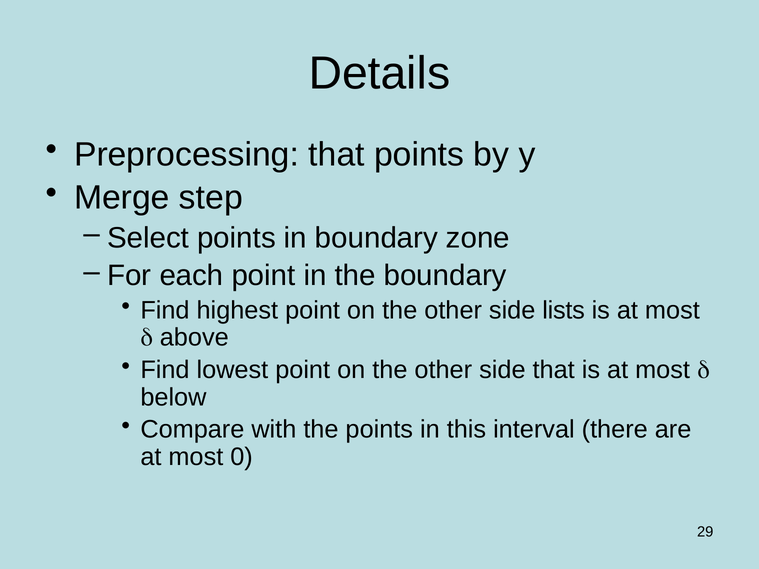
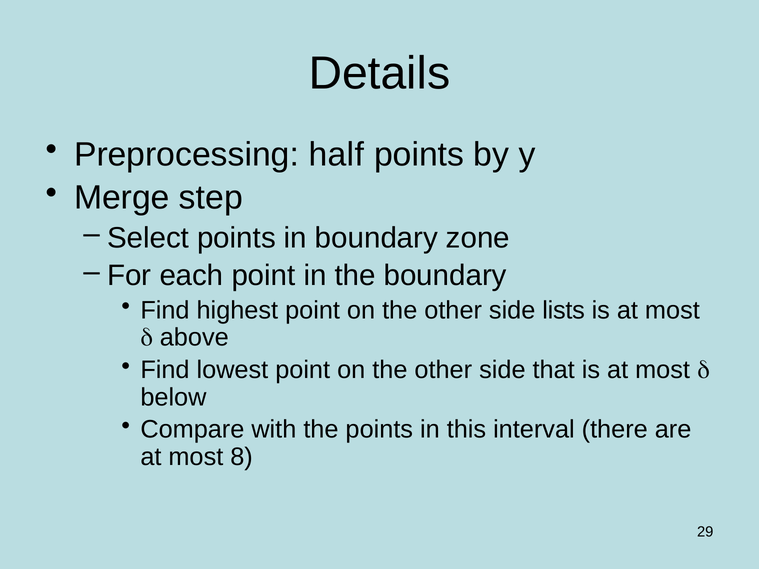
Preprocessing that: that -> half
0: 0 -> 8
